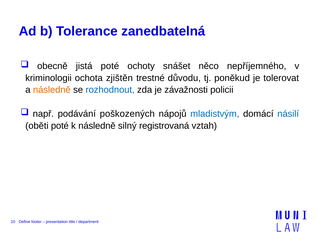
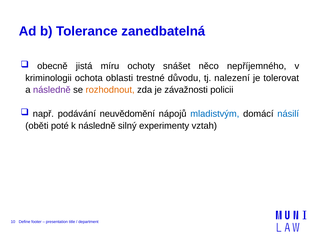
jistá poté: poté -> míru
zjištěn: zjištěn -> oblasti
poněkud: poněkud -> nalezení
následně at (52, 90) colour: orange -> purple
rozhodnout colour: blue -> orange
poškozených: poškozených -> neuvědomění
registrovaná: registrovaná -> experimenty
